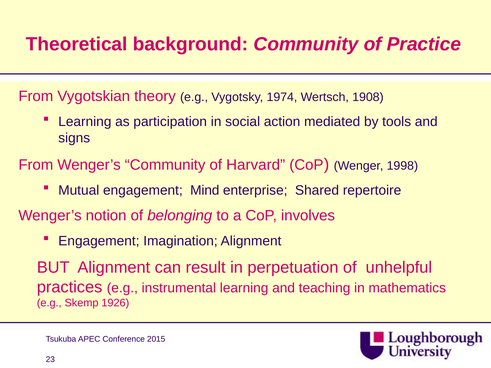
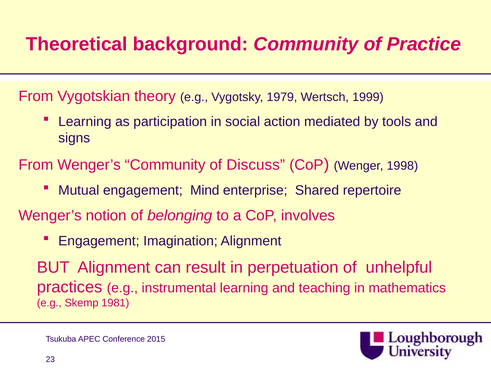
1974: 1974 -> 1979
1908: 1908 -> 1999
Harvard: Harvard -> Discuss
1926: 1926 -> 1981
